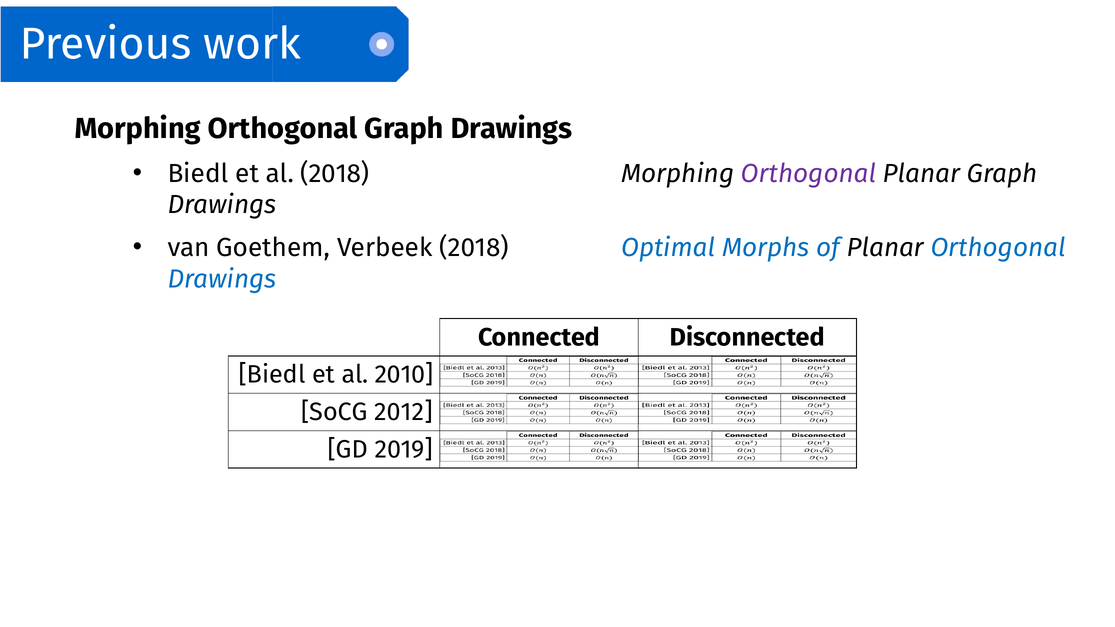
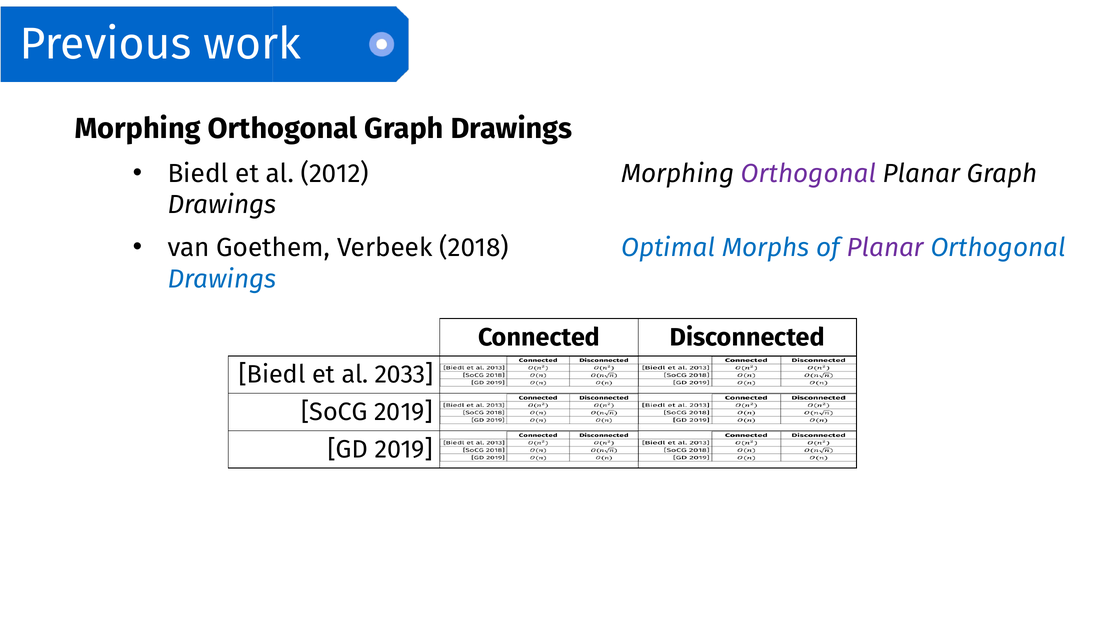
al 2018: 2018 -> 2012
Planar at (885, 248) colour: black -> purple
2010: 2010 -> 2033
2012 at (403, 412): 2012 -> 2019
